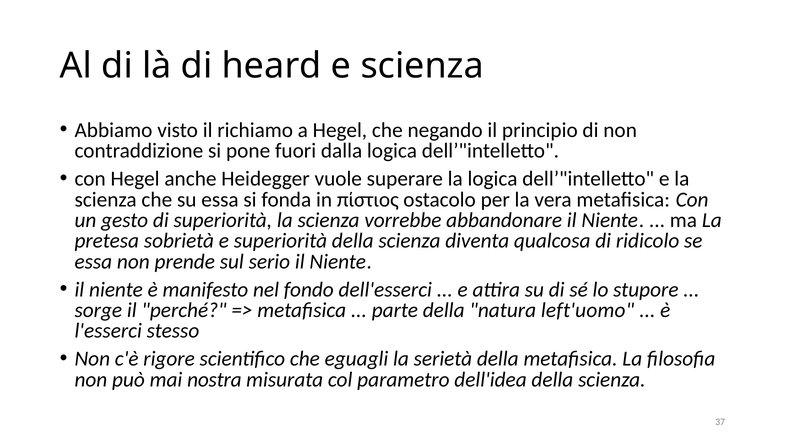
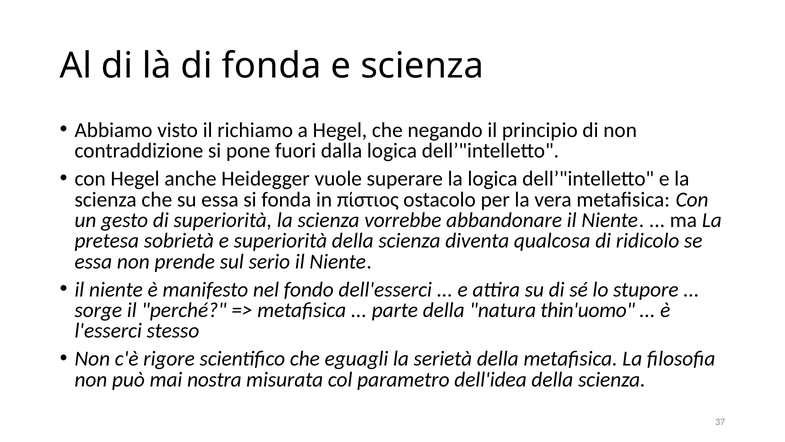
di heard: heard -> fonda
left'uomo: left'uomo -> thin'uomo
